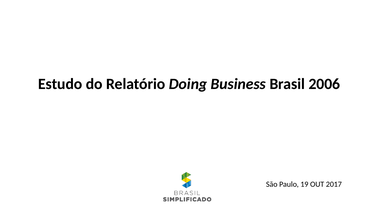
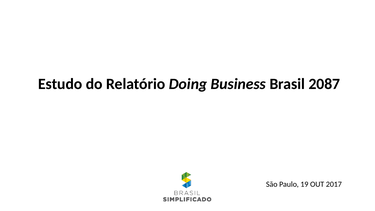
2006: 2006 -> 2087
